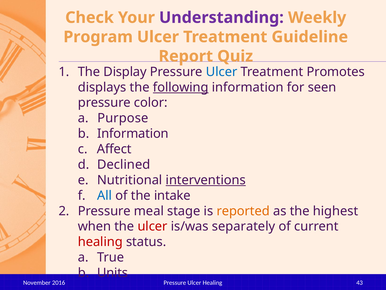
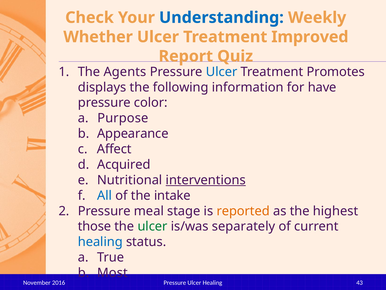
Understanding colour: purple -> blue
Program: Program -> Whether
Guideline: Guideline -> Improved
Display: Display -> Agents
following underline: present -> none
seen: seen -> have
Information at (133, 133): Information -> Appearance
Declined: Declined -> Acquired
when: when -> those
ulcer at (153, 226) colour: red -> green
healing at (100, 242) colour: red -> blue
Units: Units -> Most
